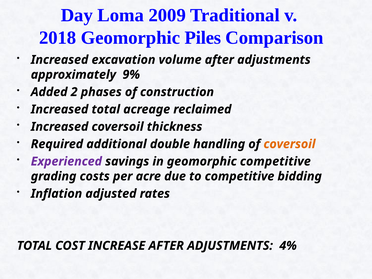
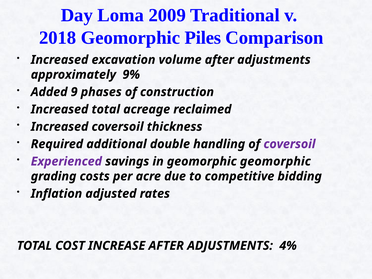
2: 2 -> 9
coversoil at (290, 144) colour: orange -> purple
geomorphic competitive: competitive -> geomorphic
